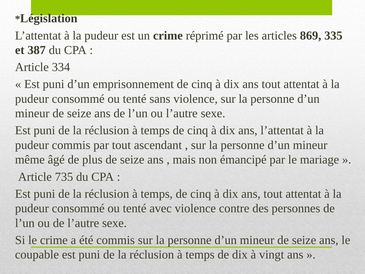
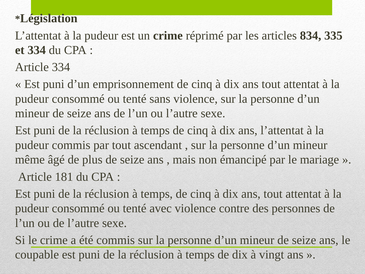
869: 869 -> 834
et 387: 387 -> 334
735: 735 -> 181
